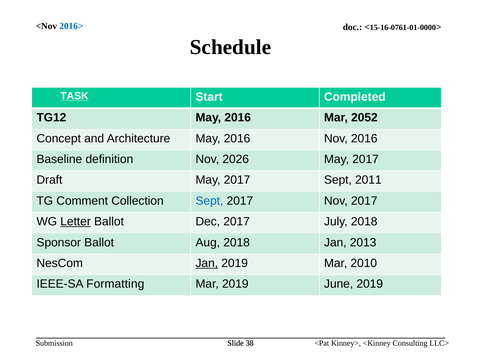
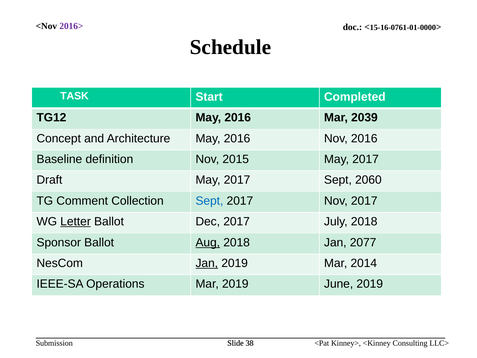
2016> colour: blue -> purple
TASK underline: present -> none
2052: 2052 -> 2039
2026: 2026 -> 2015
2011: 2011 -> 2060
Aug underline: none -> present
2013: 2013 -> 2077
2010: 2010 -> 2014
Formatting: Formatting -> Operations
